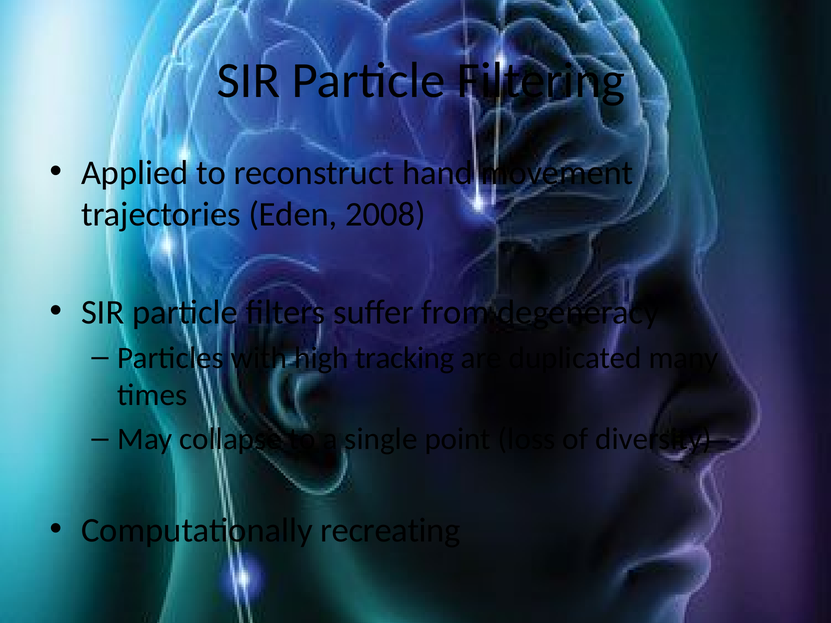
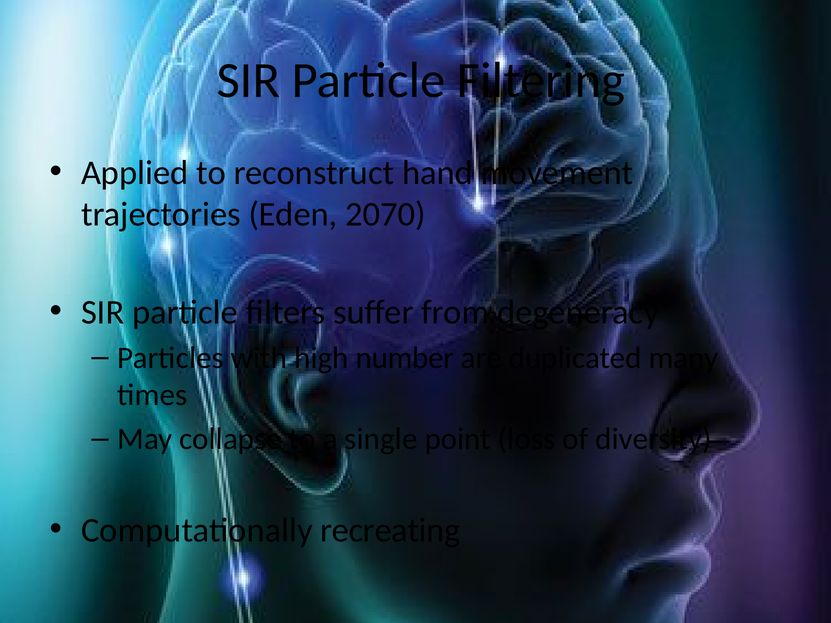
2008: 2008 -> 2070
tracking: tracking -> number
